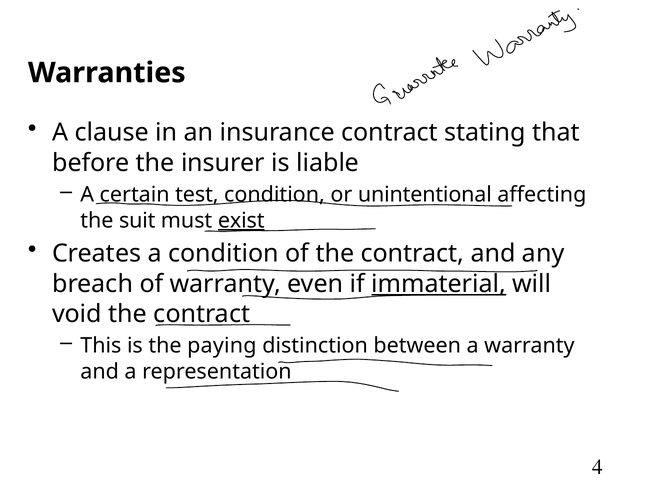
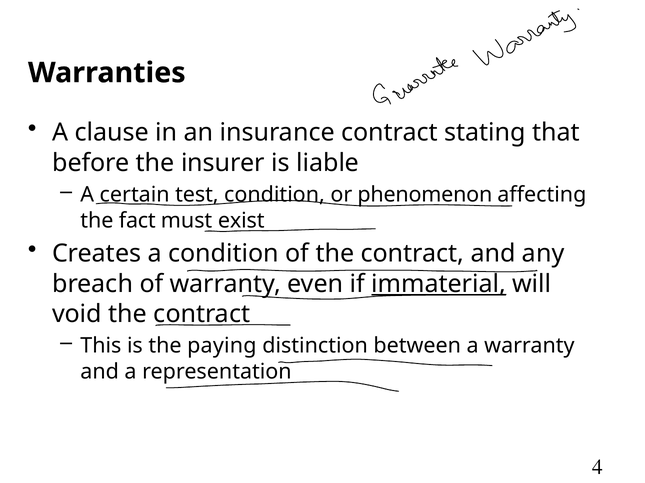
unintentional: unintentional -> phenomenon
suit: suit -> fact
exist underline: present -> none
